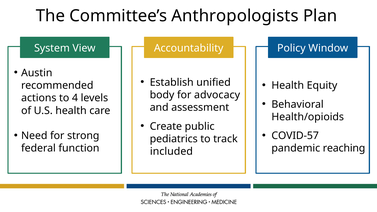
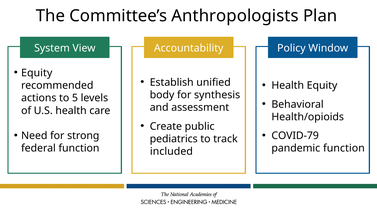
Austin at (37, 73): Austin -> Equity
advocacy: advocacy -> synthesis
4: 4 -> 5
COVID-57: COVID-57 -> COVID-79
pandemic reaching: reaching -> function
